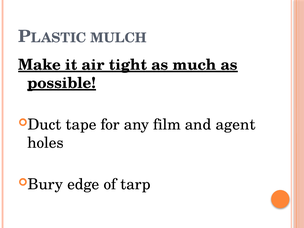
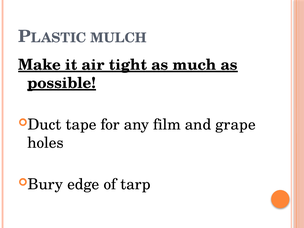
agent: agent -> grape
